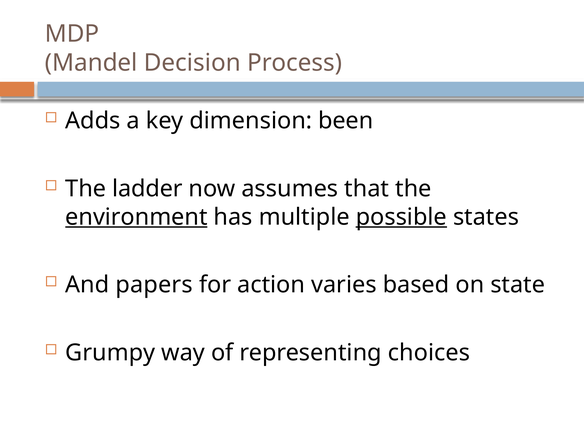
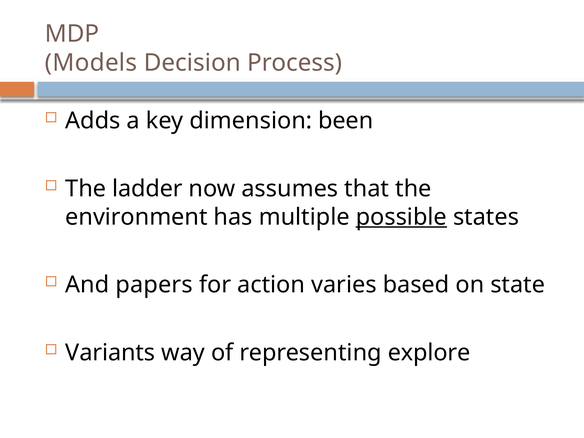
Mandel: Mandel -> Models
environment underline: present -> none
Grumpy: Grumpy -> Variants
choices: choices -> explore
